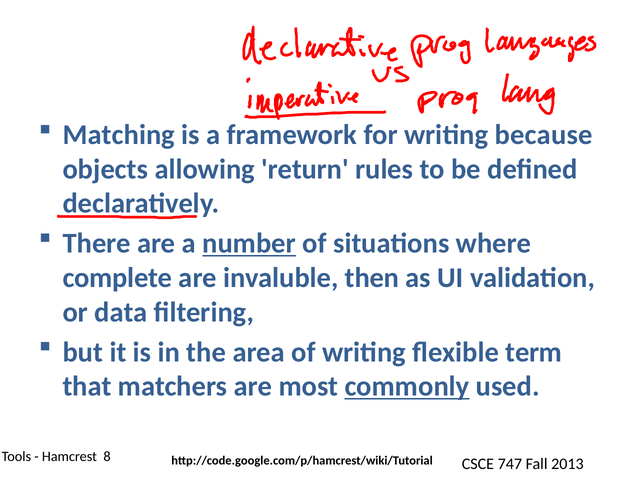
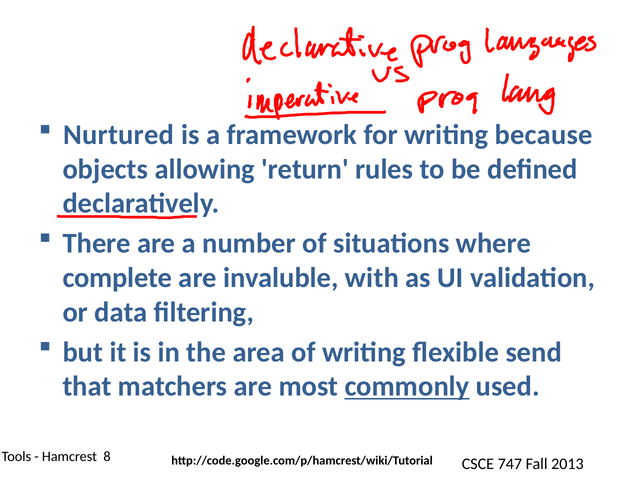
Matching: Matching -> Nurtured
number underline: present -> none
then: then -> with
term: term -> send
